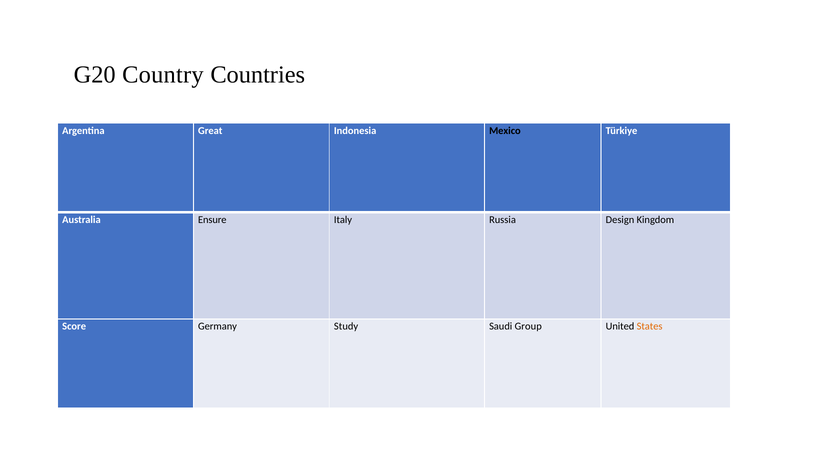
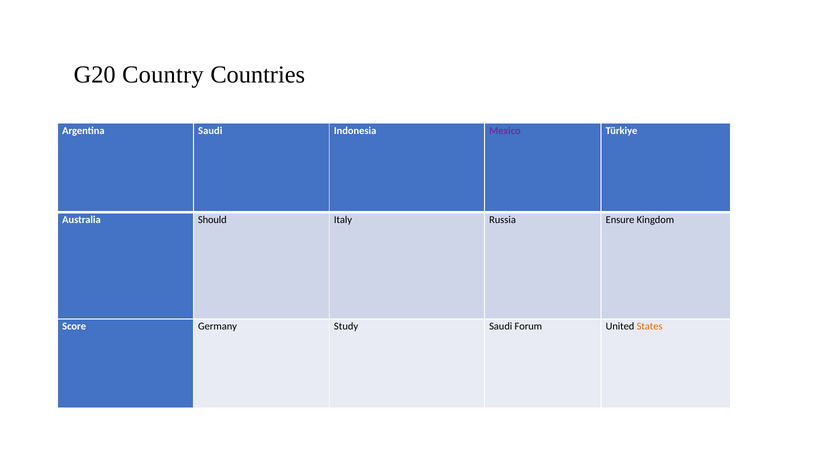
Argentina Great: Great -> Saudi
Mexico colour: black -> purple
Ensure: Ensure -> Should
Design: Design -> Ensure
Group: Group -> Forum
